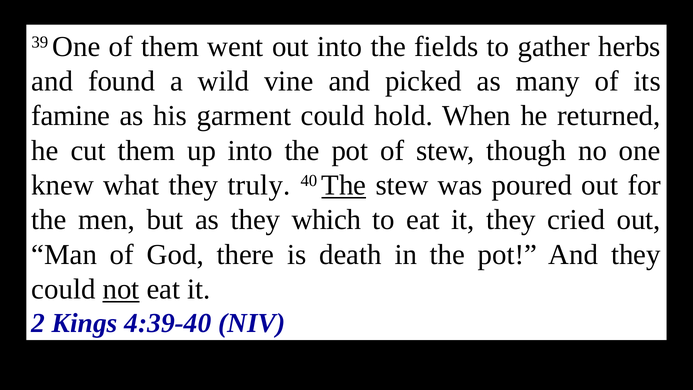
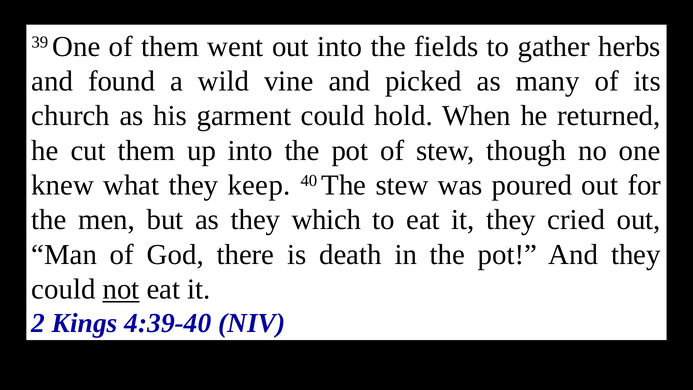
famine: famine -> church
truly: truly -> keep
The at (344, 185) underline: present -> none
